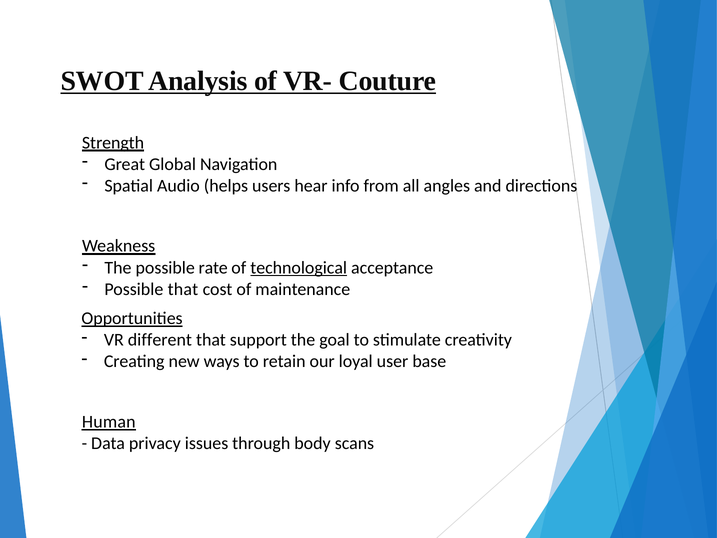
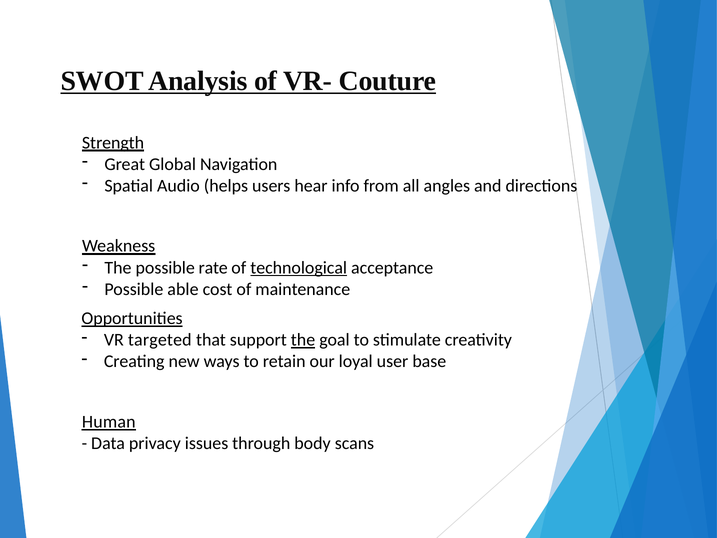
Possible that: that -> able
different: different -> targeted
the at (303, 340) underline: none -> present
